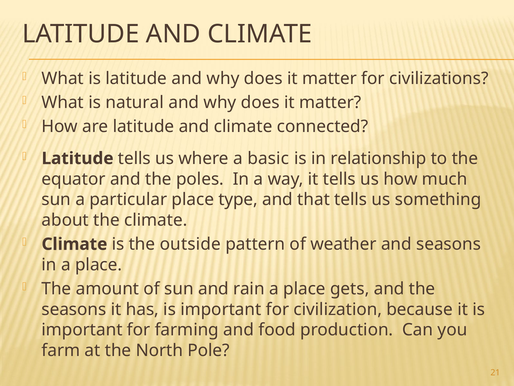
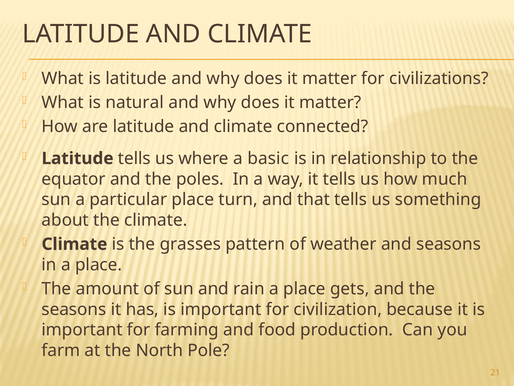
type: type -> turn
outside: outside -> grasses
